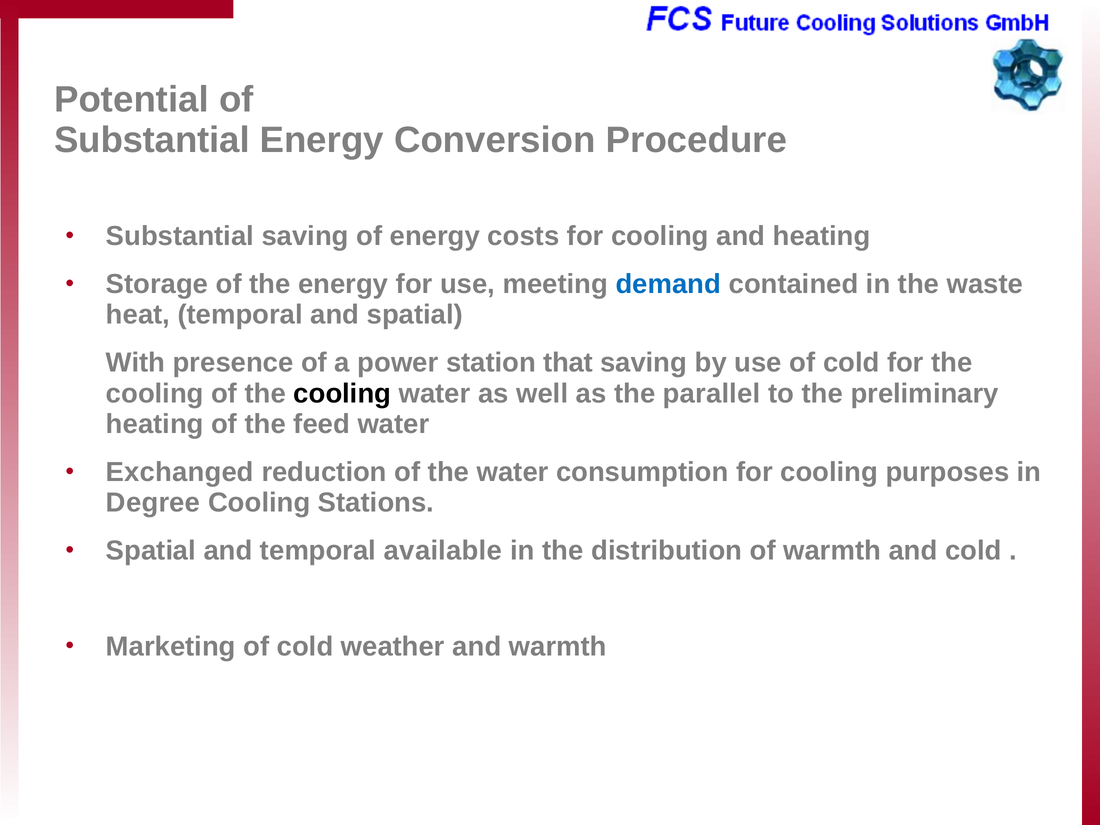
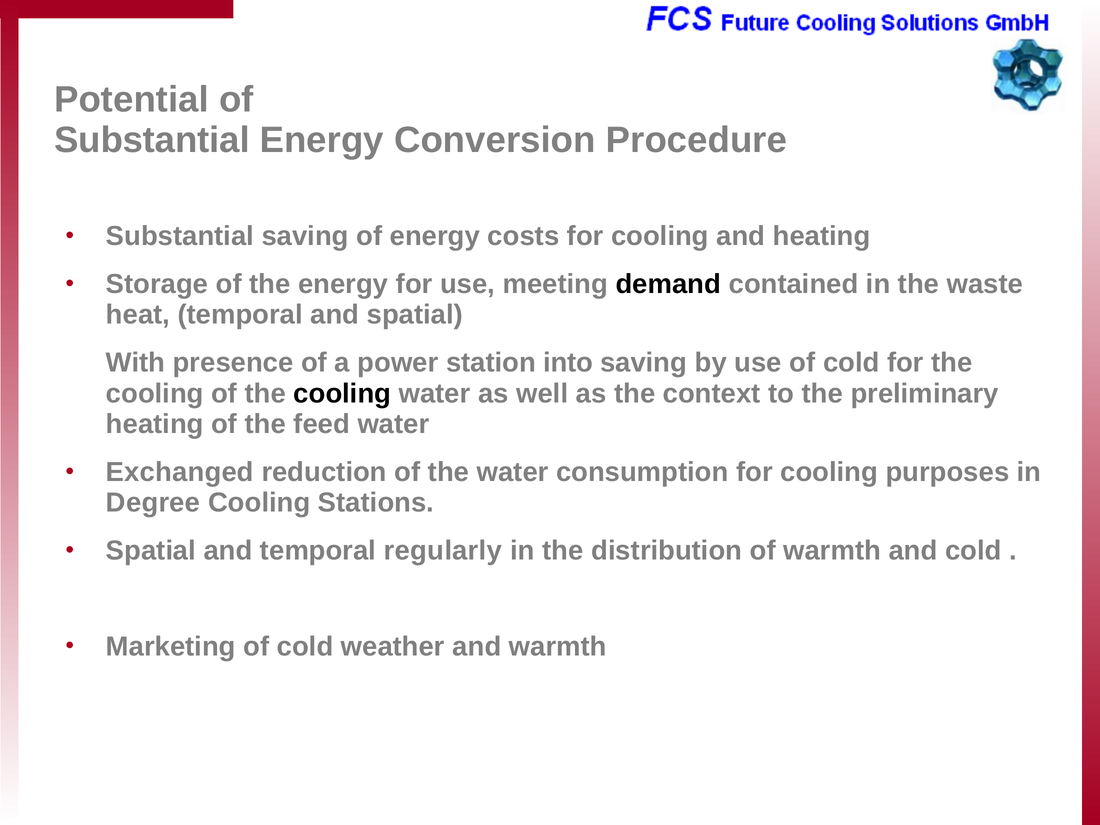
demand colour: blue -> black
that: that -> into
parallel: parallel -> context
available: available -> regularly
